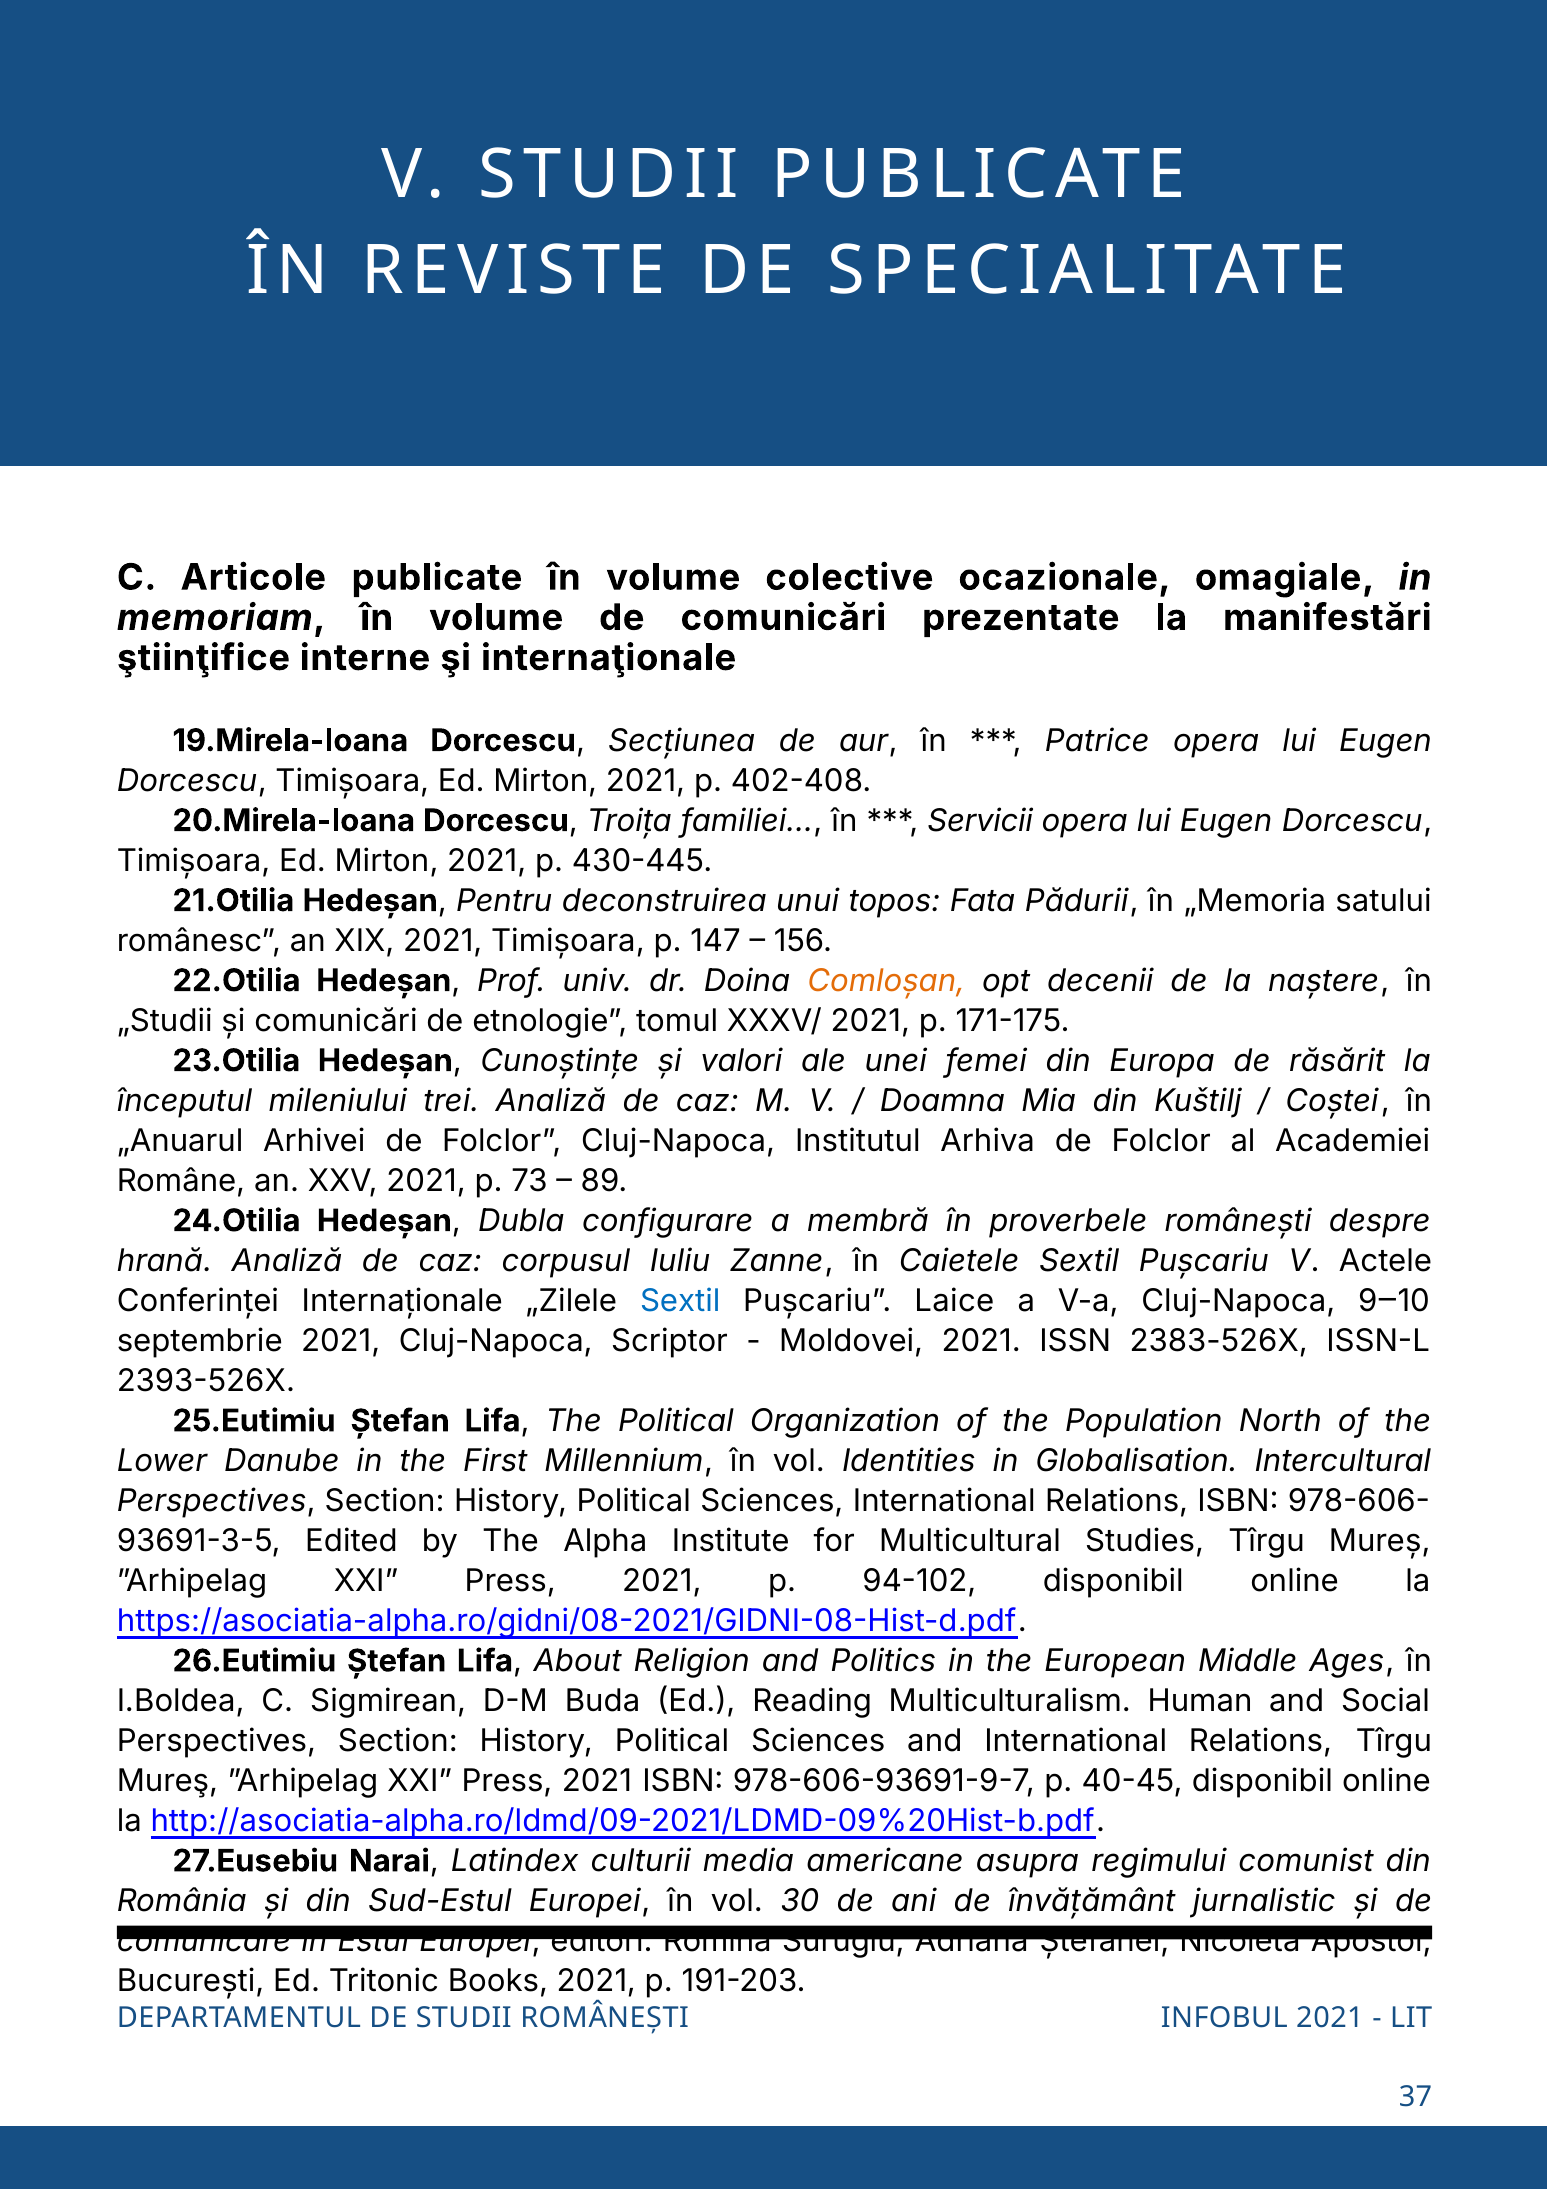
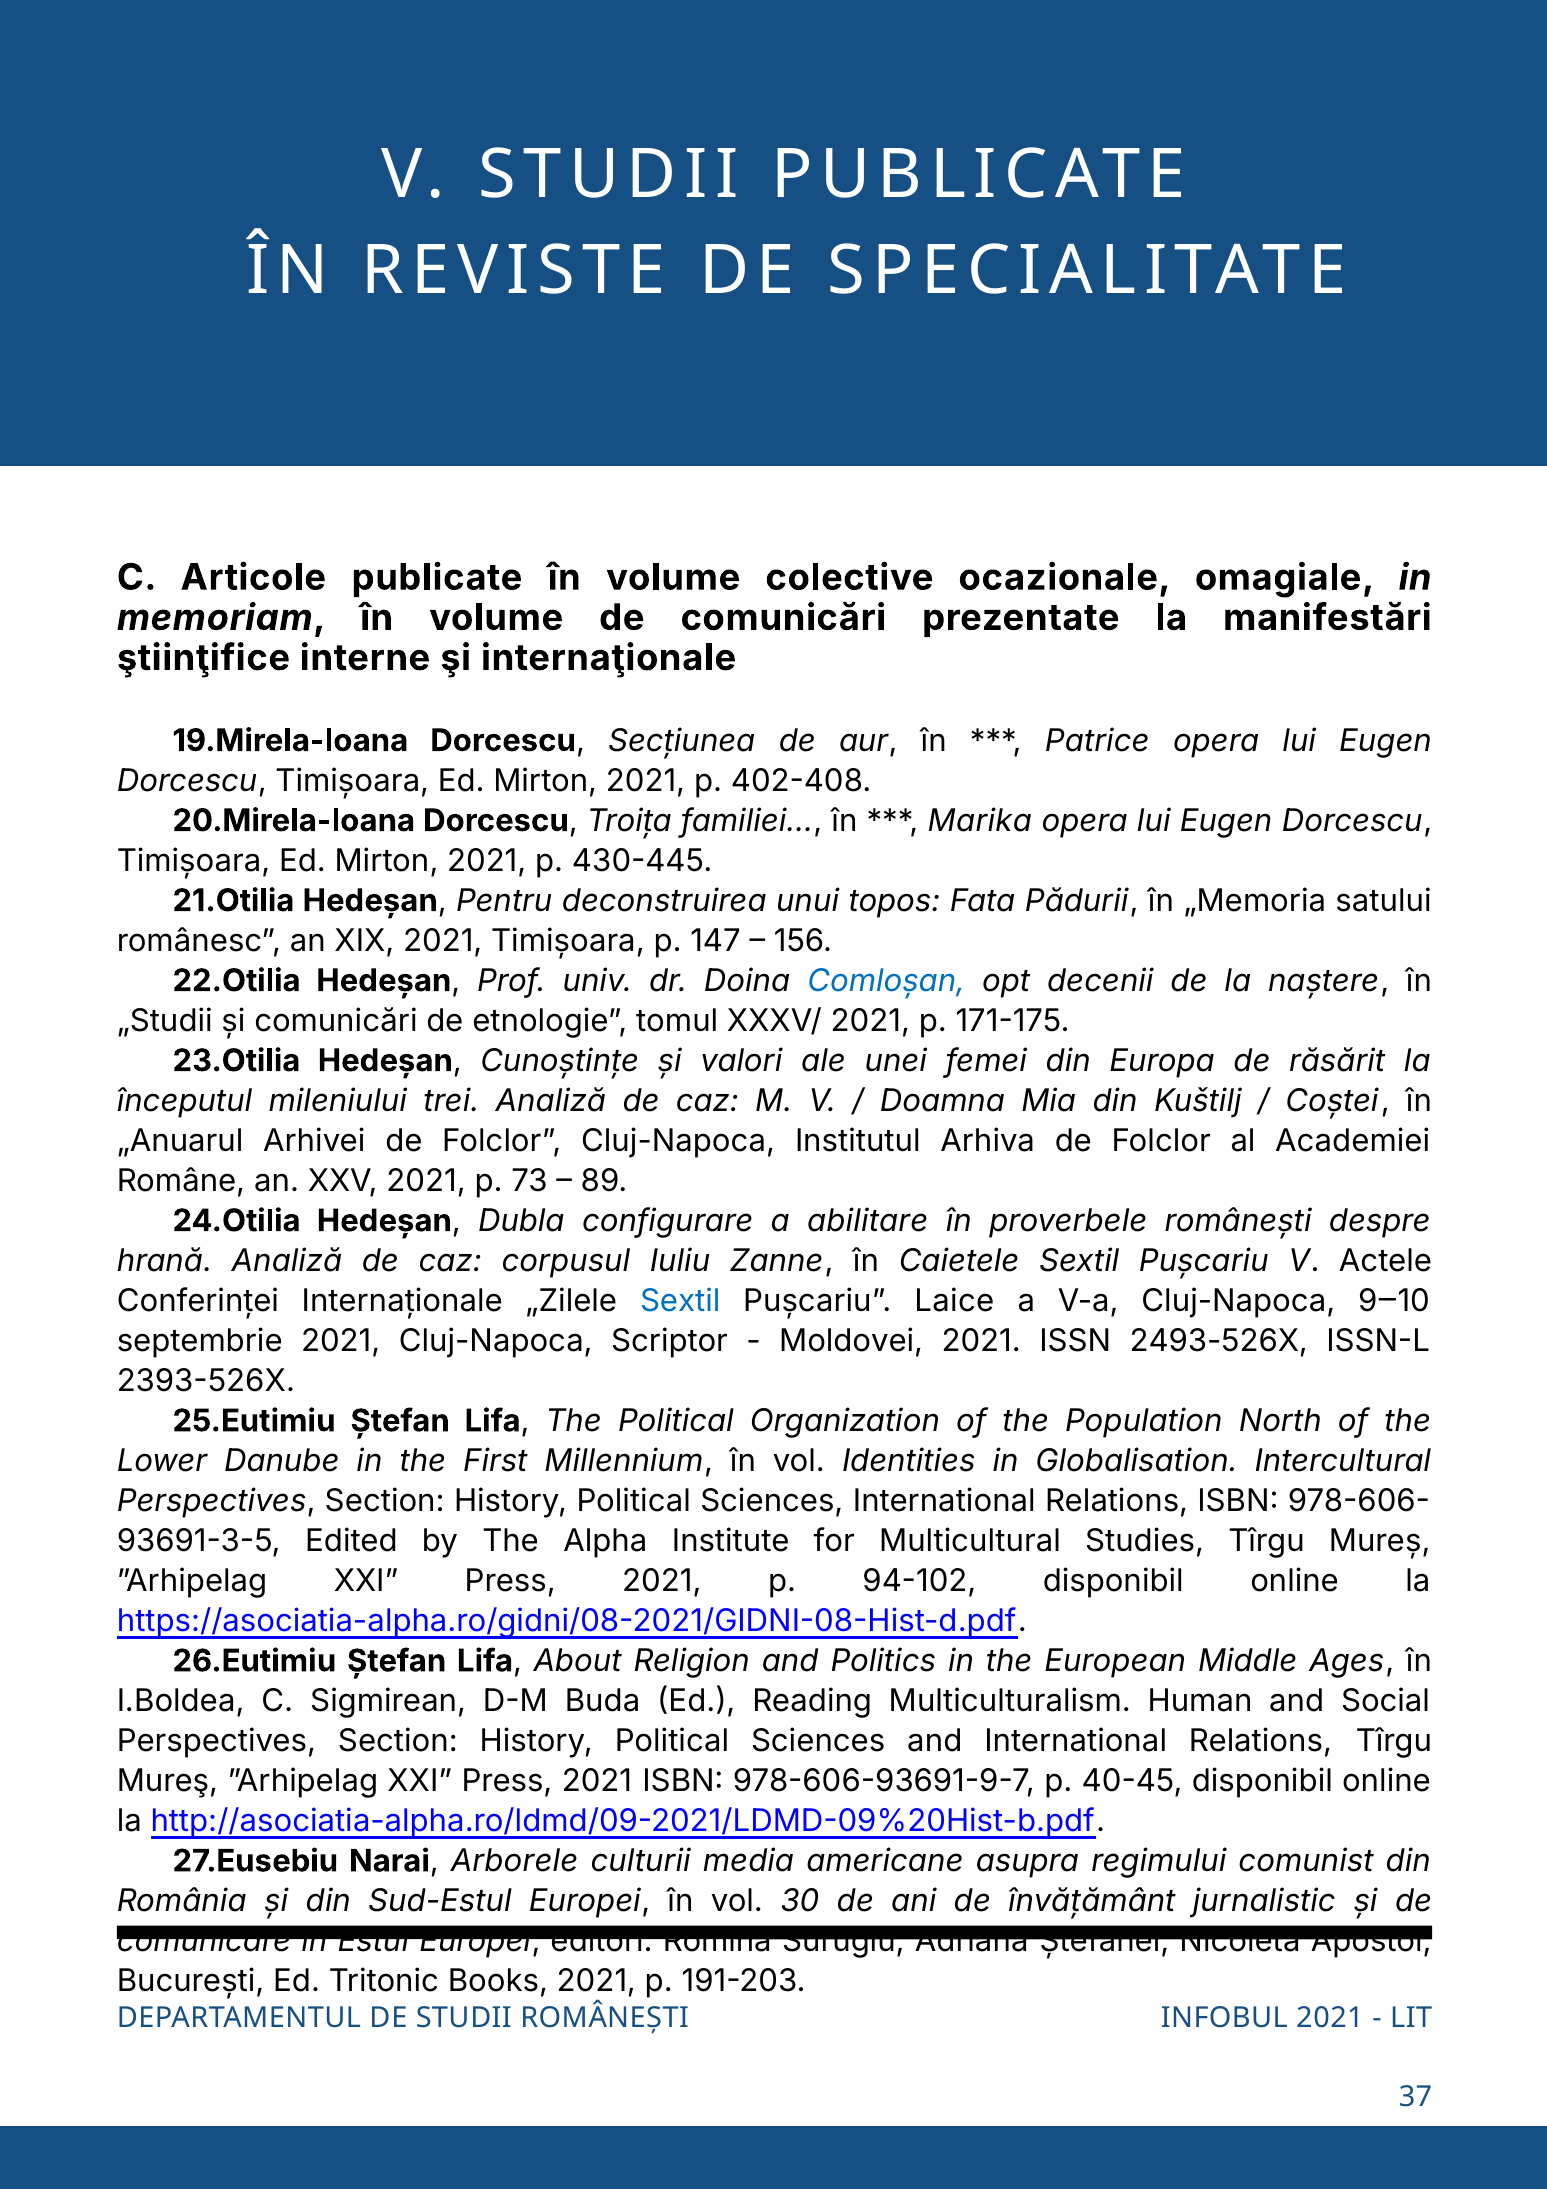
Servicii: Servicii -> Marika
Comloșan colour: orange -> blue
membră: membră -> abilitare
2383-526X: 2383-526X -> 2493-526X
Latindex: Latindex -> Arborele
